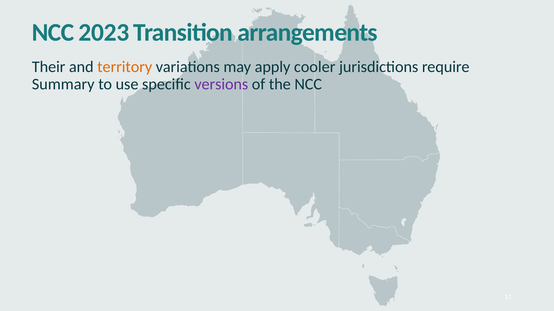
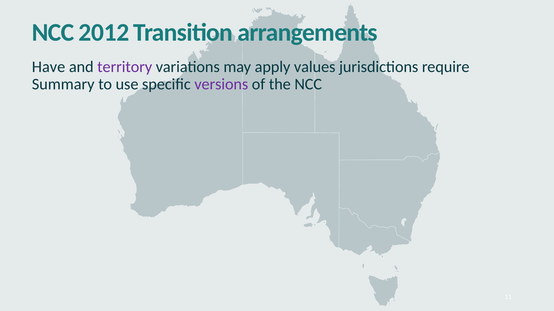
2023: 2023 -> 2012
Their: Their -> Have
territory colour: orange -> purple
cooler: cooler -> values
